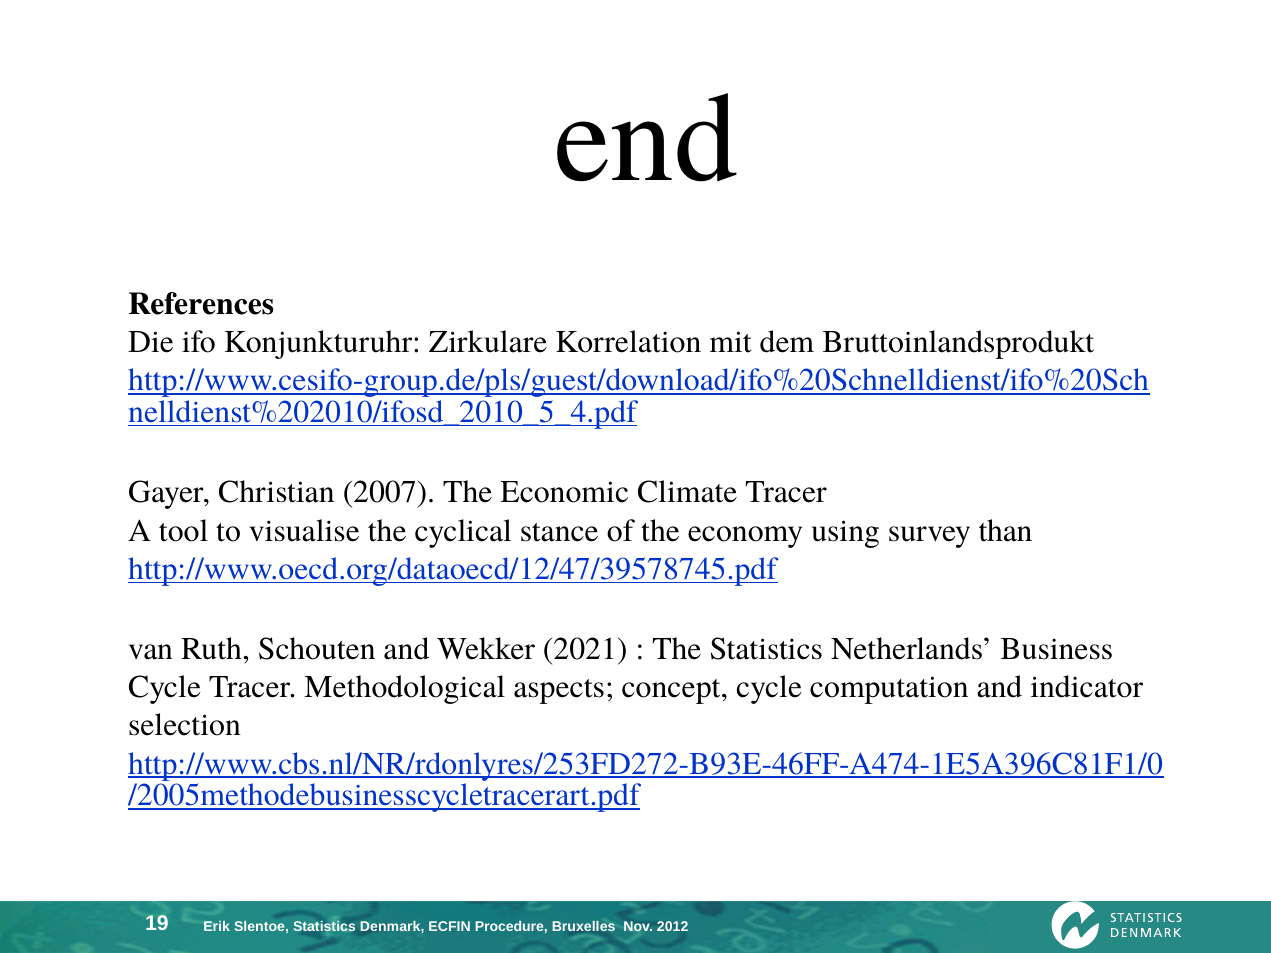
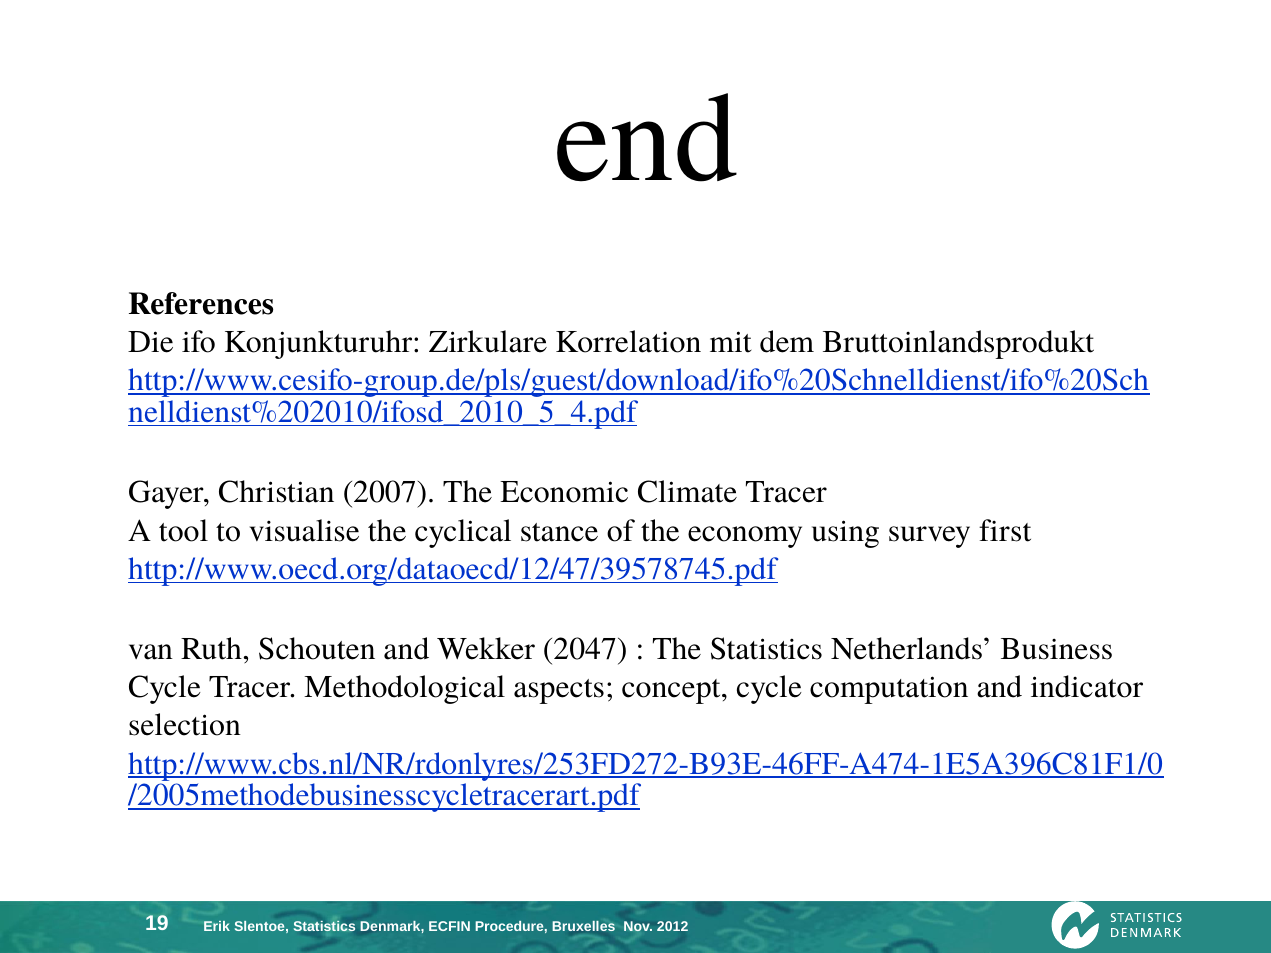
than: than -> first
2021: 2021 -> 2047
